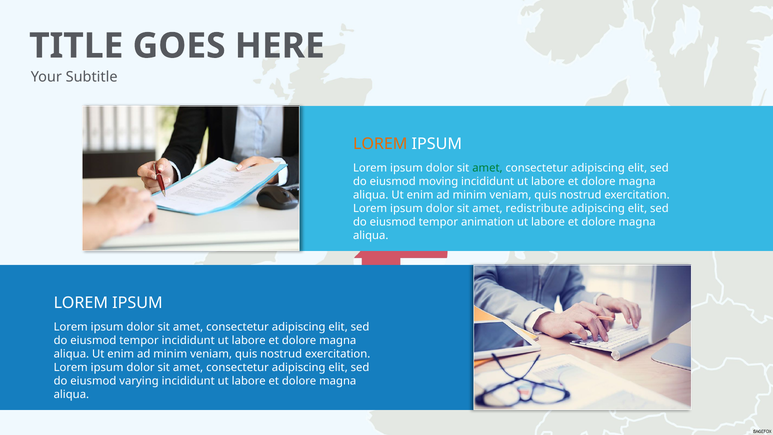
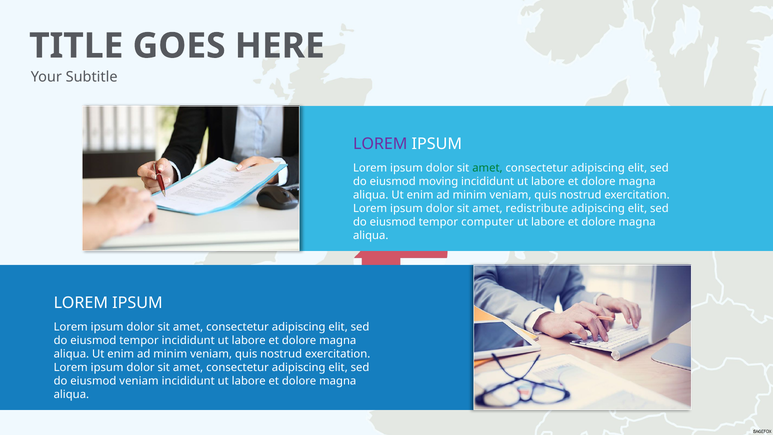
LOREM at (380, 144) colour: orange -> purple
animation: animation -> computer
eiusmod varying: varying -> veniam
